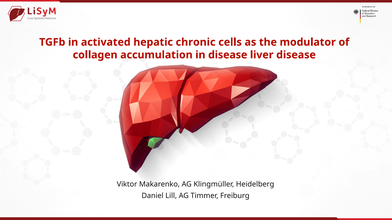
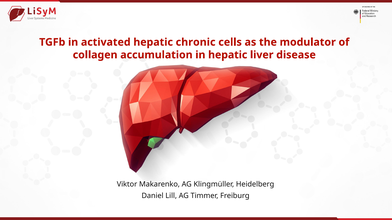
in disease: disease -> hepatic
